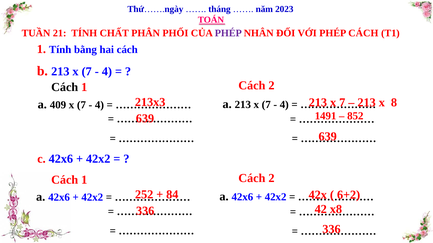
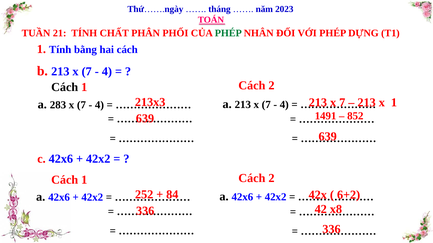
PHÉP at (228, 33) colour: purple -> green
PHÉP CÁCH: CÁCH -> DỰNG
x 8: 8 -> 1
409: 409 -> 283
